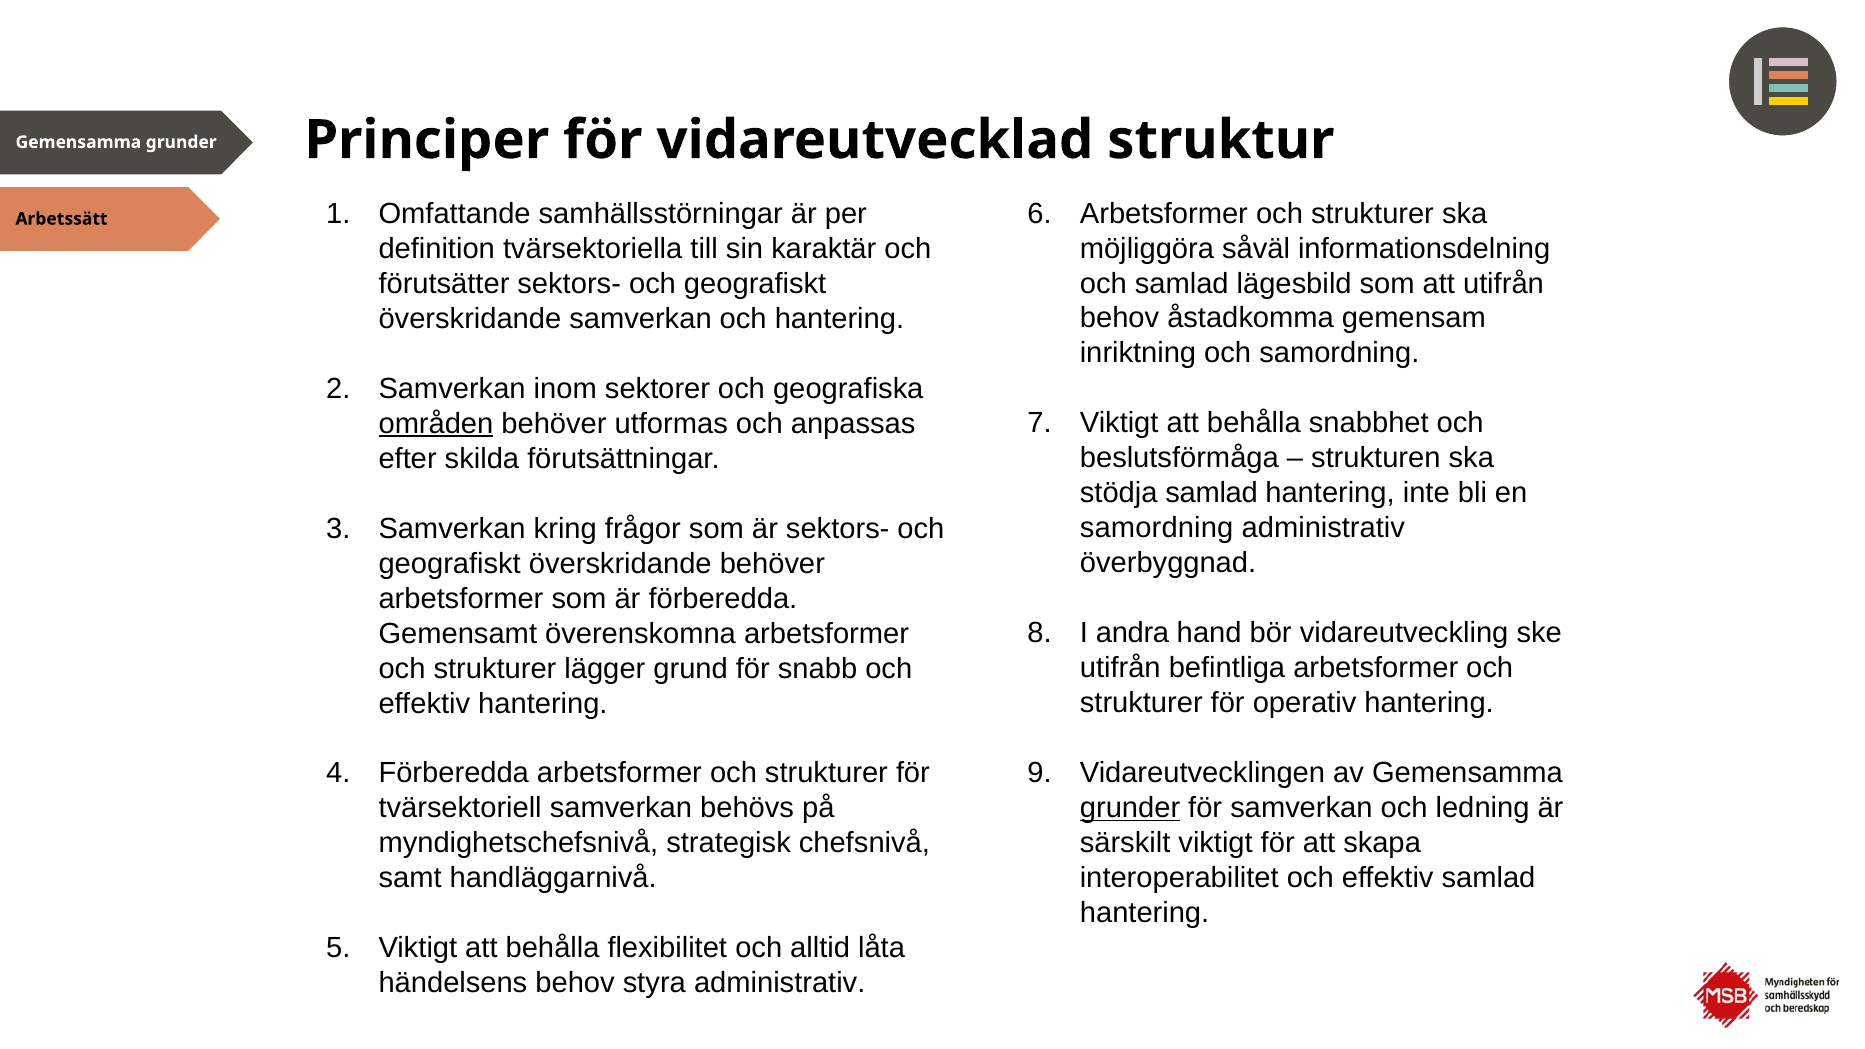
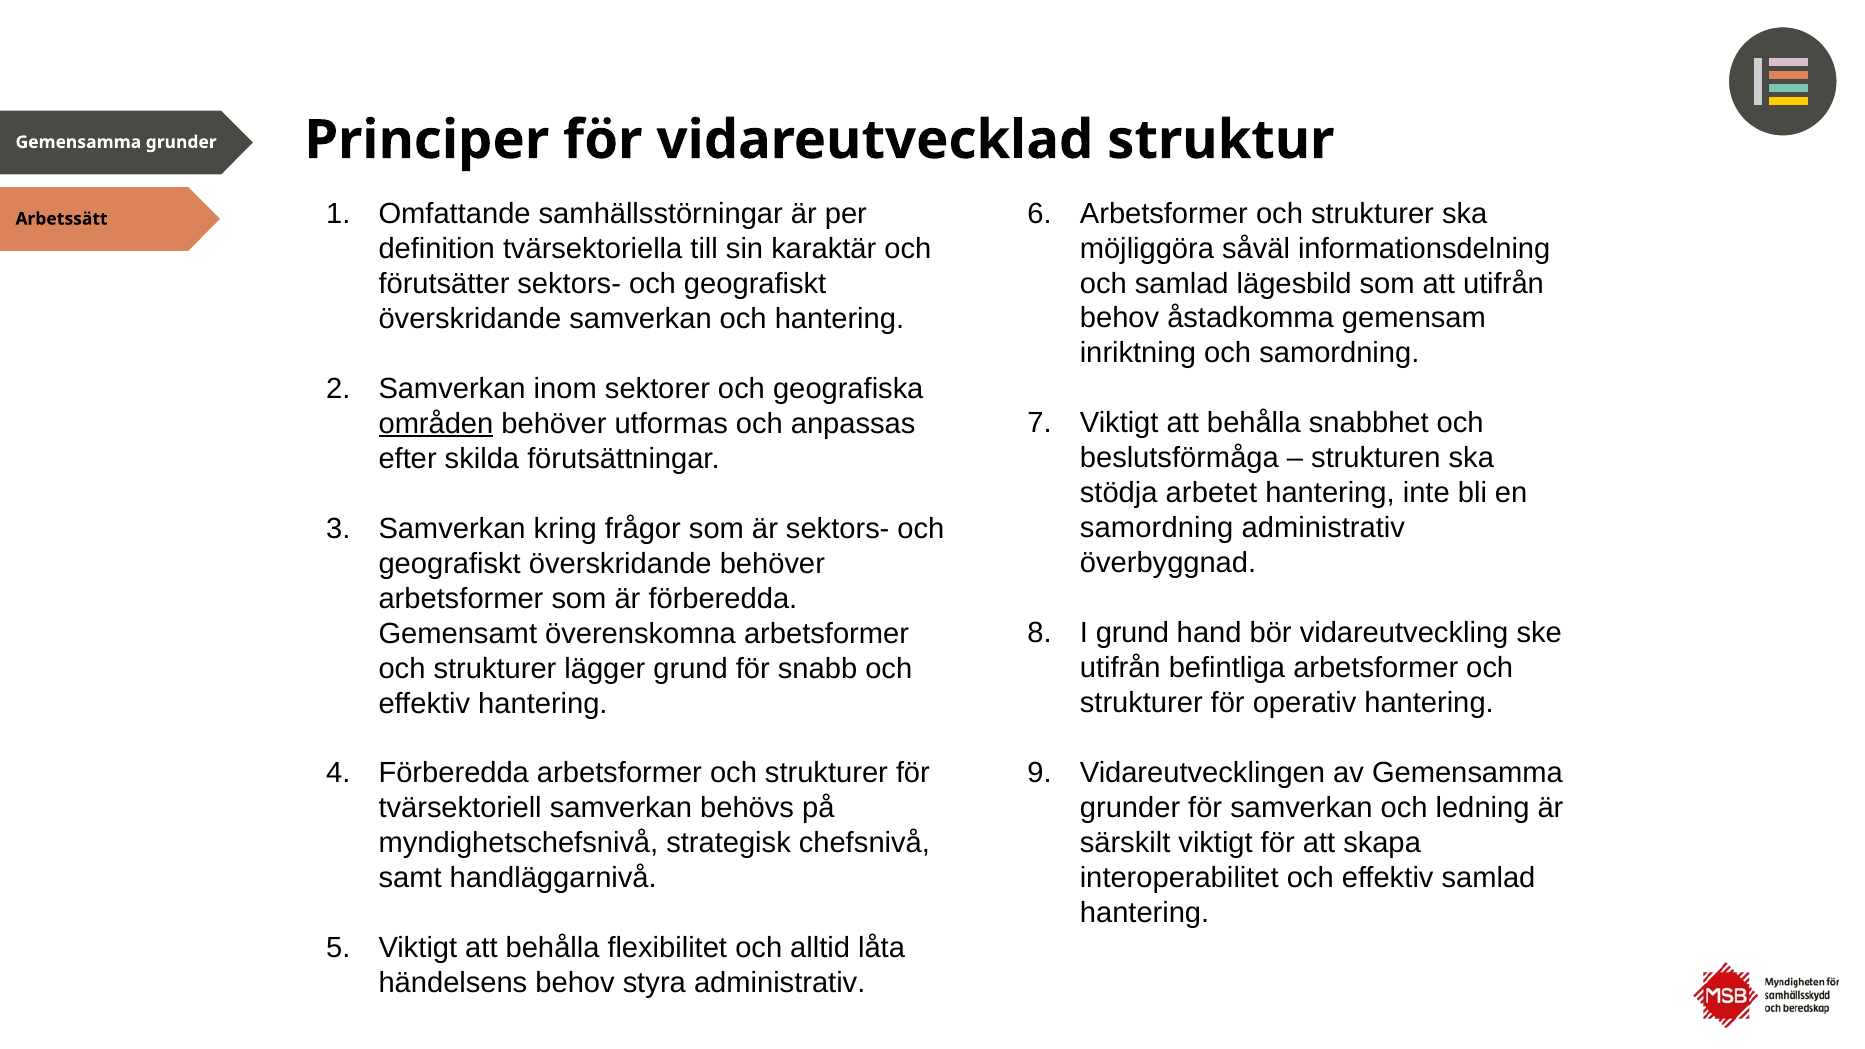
stödja samlad: samlad -> arbetet
I andra: andra -> grund
grunder at (1130, 808) underline: present -> none
